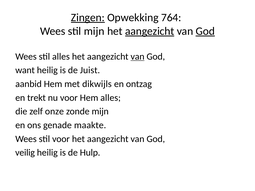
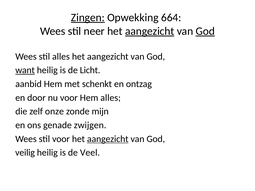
764: 764 -> 664
stil mijn: mijn -> neer
van at (138, 57) underline: present -> none
want underline: none -> present
Juist: Juist -> Licht
dikwijls: dikwijls -> schenkt
trekt: trekt -> door
maakte: maakte -> zwijgen
aangezicht at (108, 139) underline: none -> present
Hulp: Hulp -> Veel
